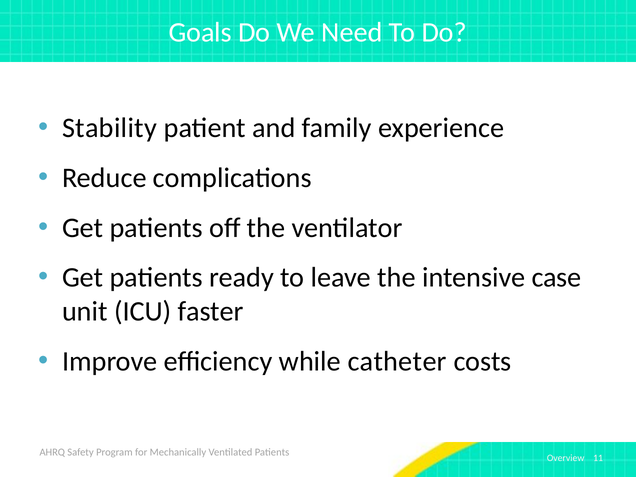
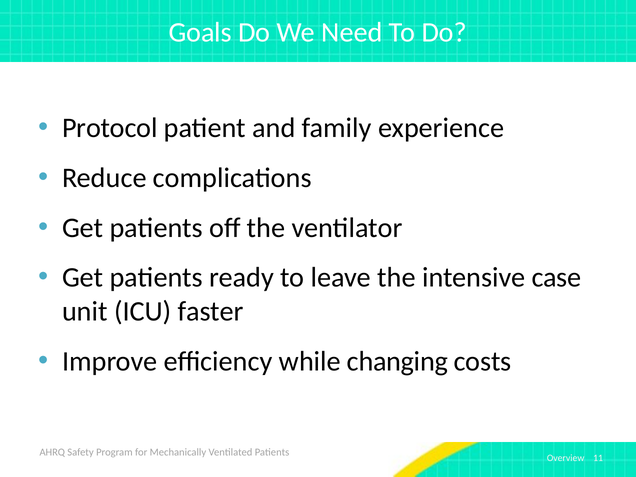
Stability: Stability -> Protocol
catheter: catheter -> changing
